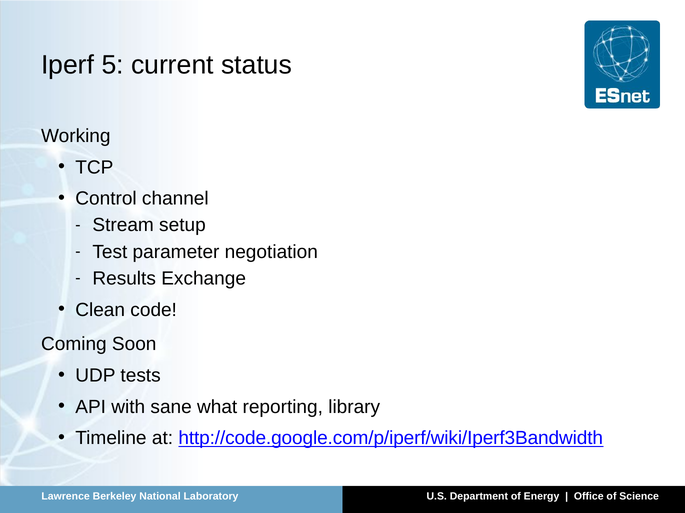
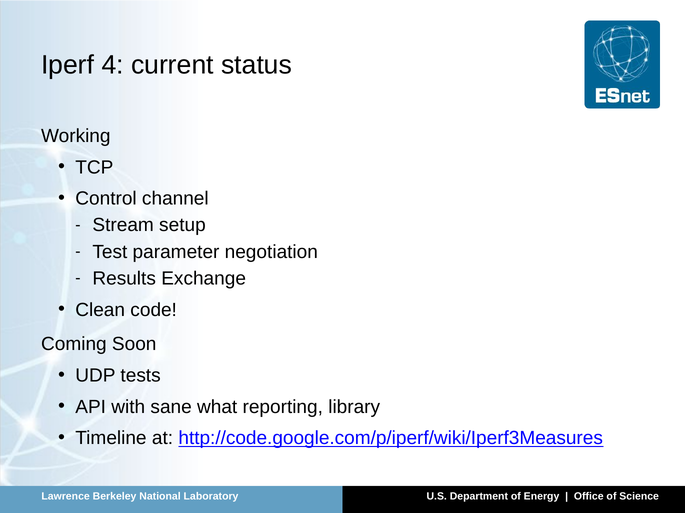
5: 5 -> 4
http://code.google.com/p/iperf/wiki/Iperf3Bandwidth: http://code.google.com/p/iperf/wiki/Iperf3Bandwidth -> http://code.google.com/p/iperf/wiki/Iperf3Measures
